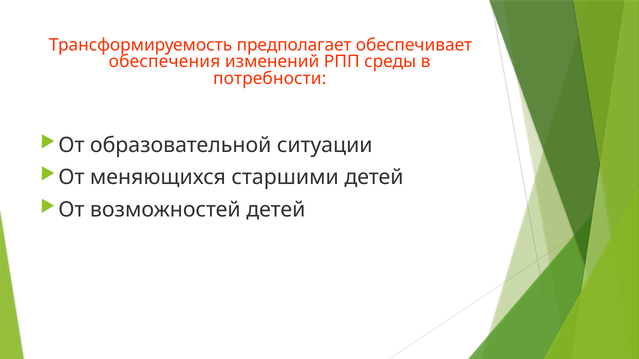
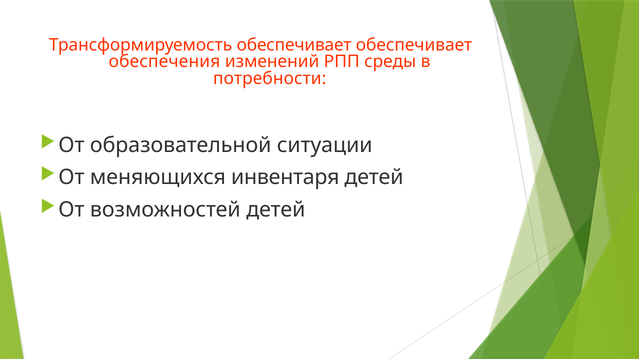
Трансформируемость предполагает: предполагает -> обеспечивает
старшими: старшими -> инвентаря
